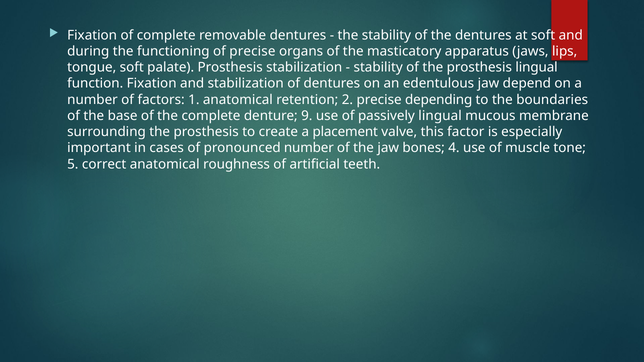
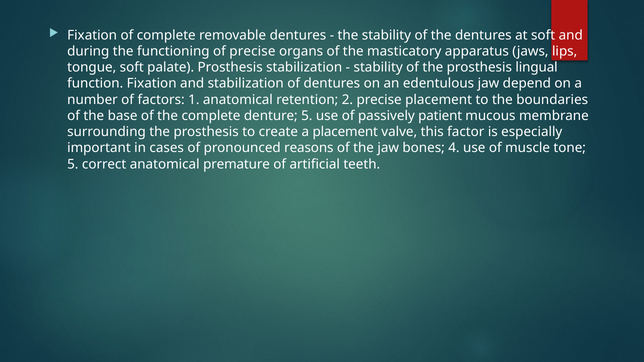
precise depending: depending -> placement
denture 9: 9 -> 5
passively lingual: lingual -> patient
pronounced number: number -> reasons
roughness: roughness -> premature
